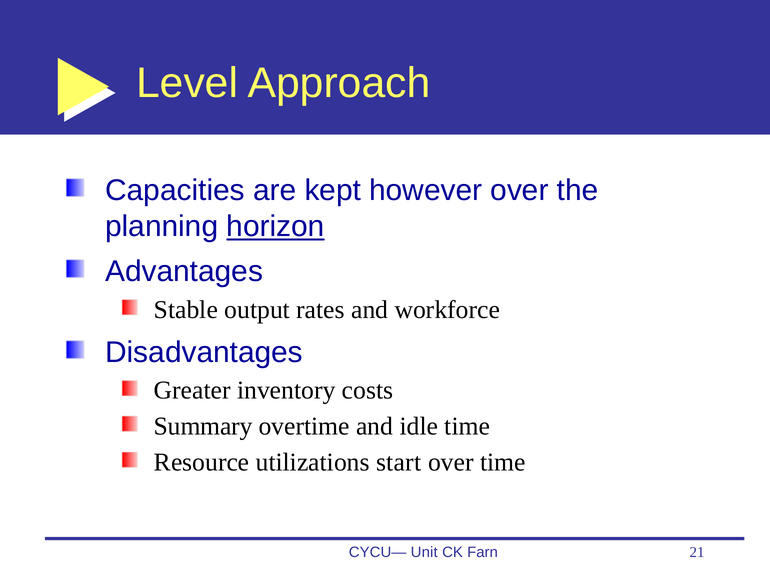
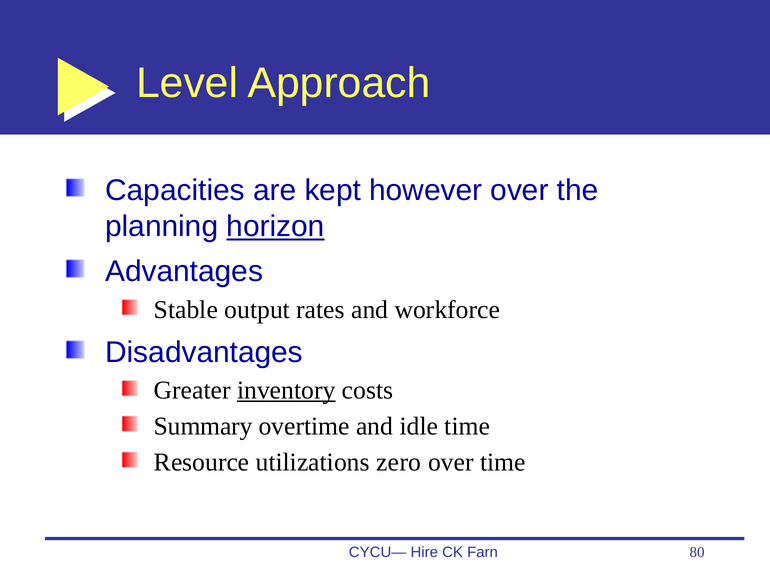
inventory underline: none -> present
start: start -> zero
Unit: Unit -> Hire
21: 21 -> 80
